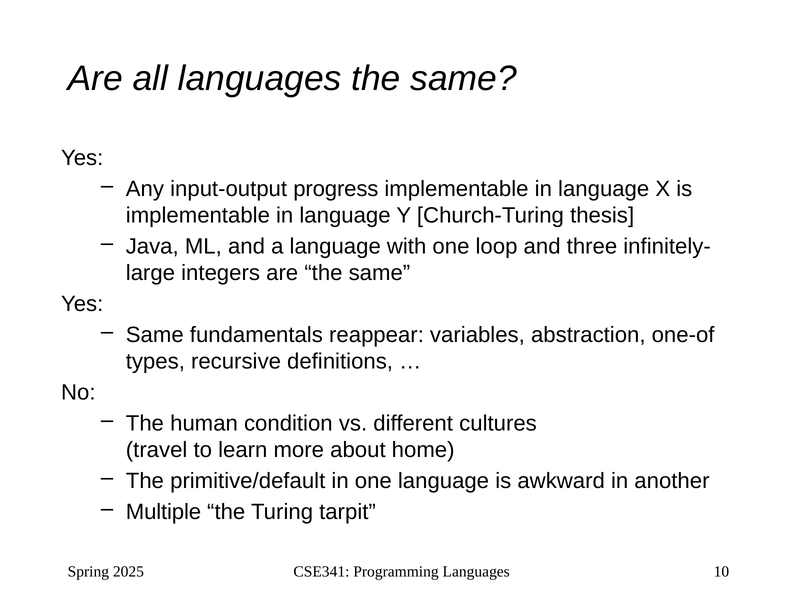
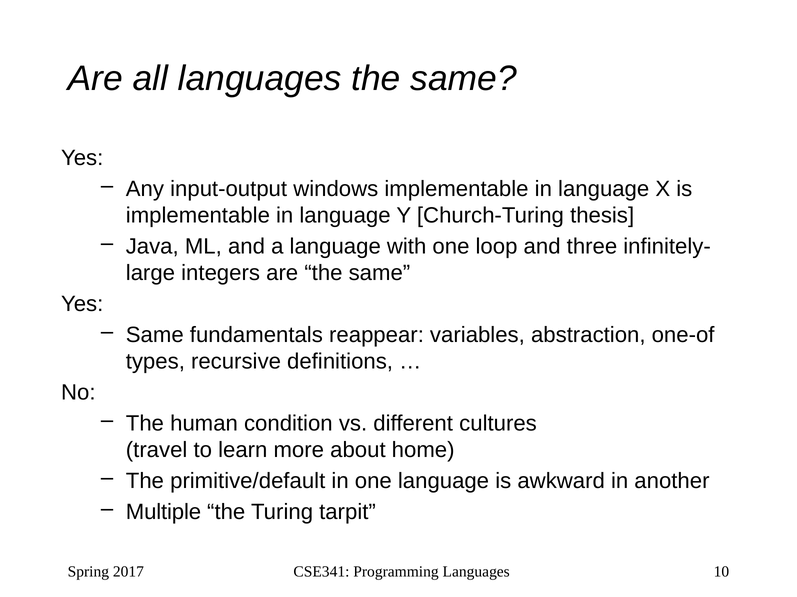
progress: progress -> windows
2025: 2025 -> 2017
